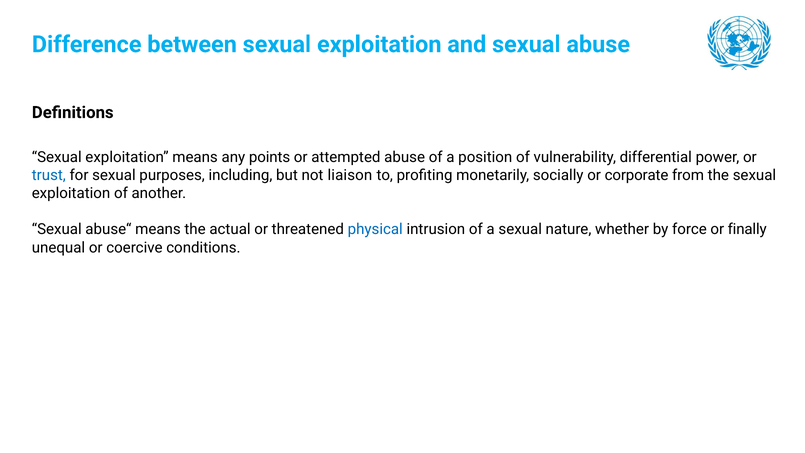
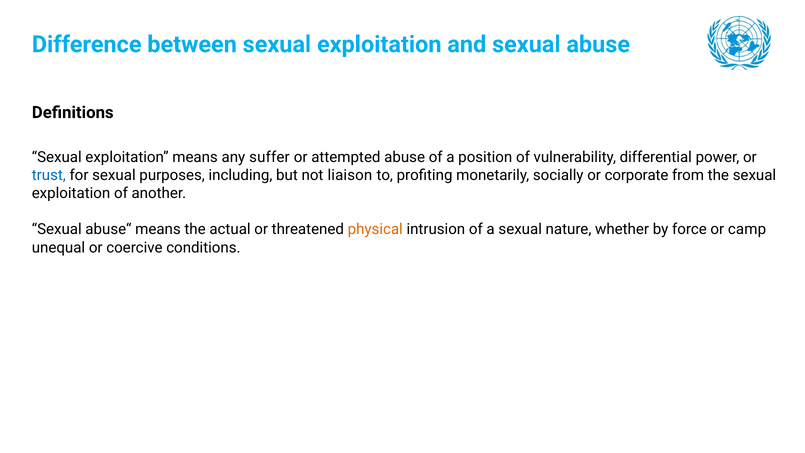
points: points -> suffer
physical colour: blue -> orange
finally: finally -> camp
